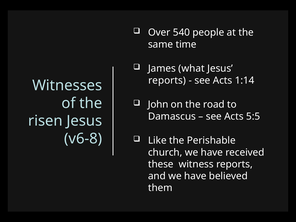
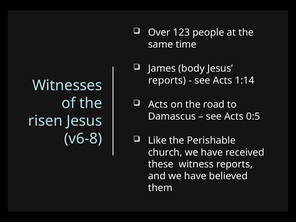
540: 540 -> 123
what: what -> body
John at (158, 105): John -> Acts
5:5: 5:5 -> 0:5
